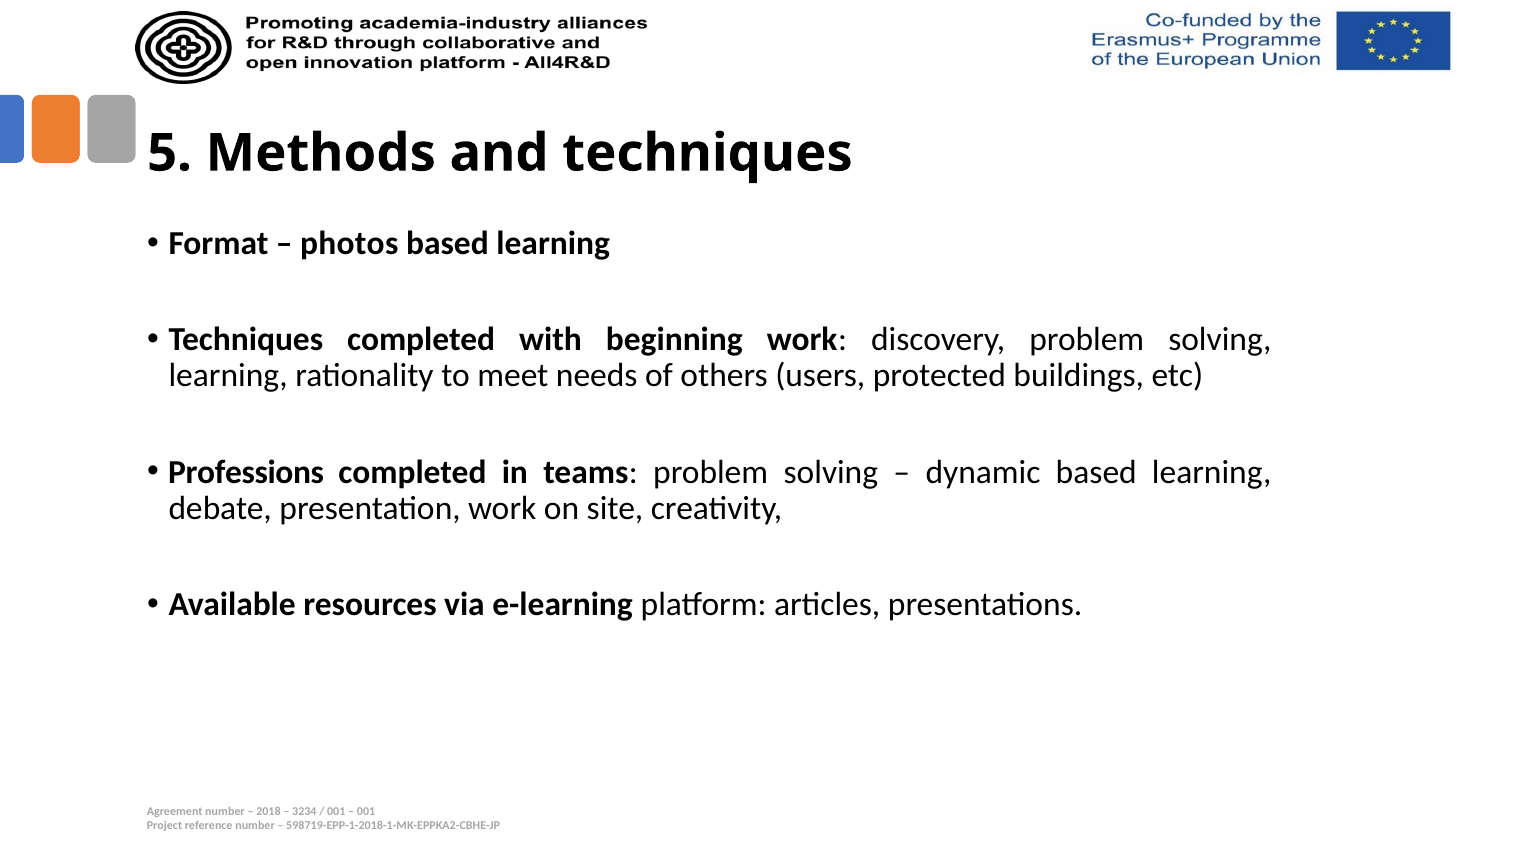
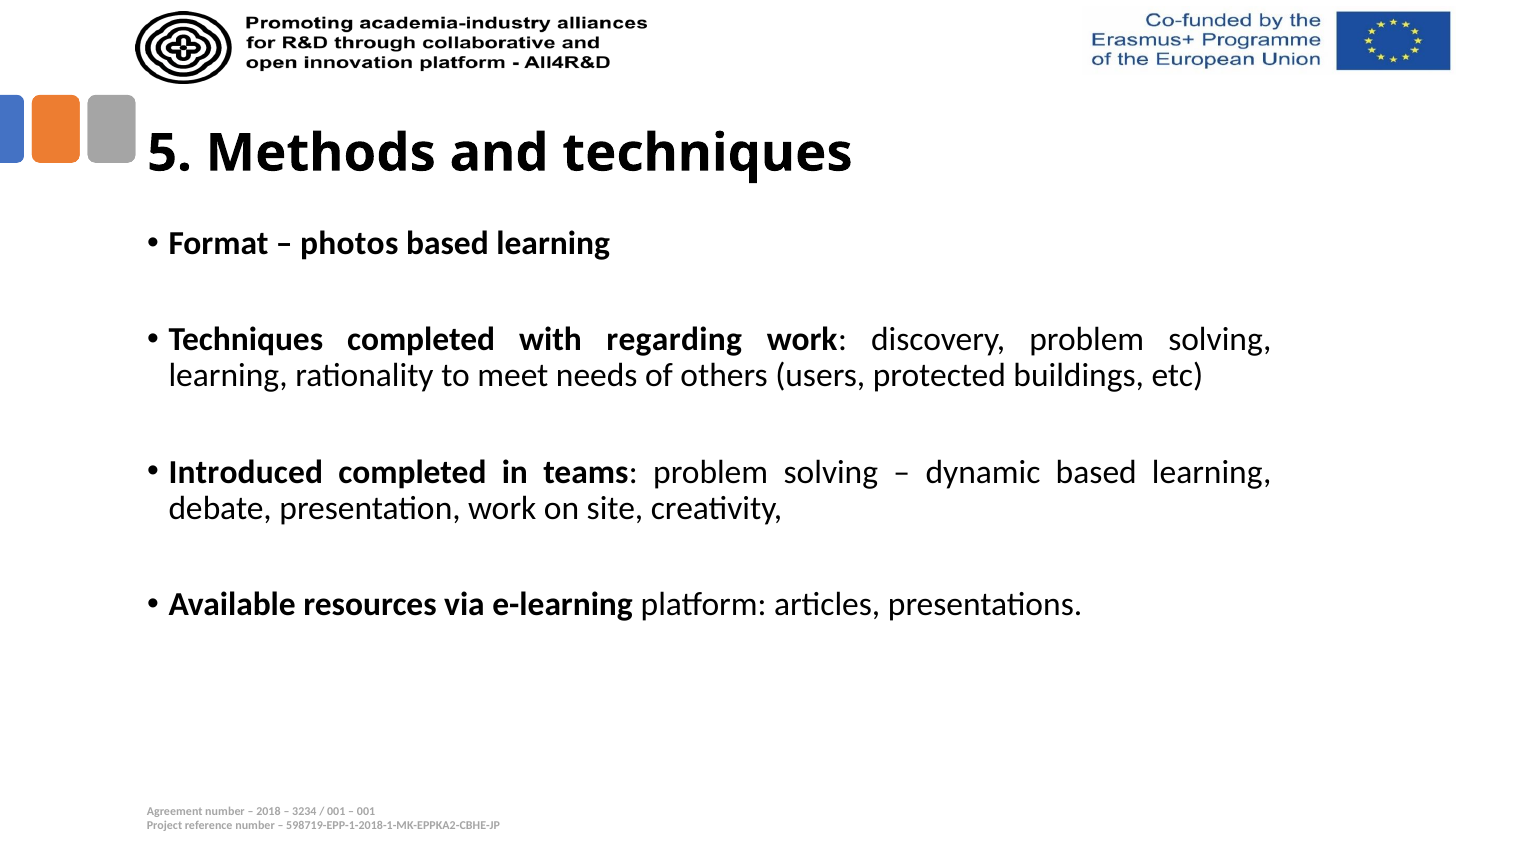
beginning: beginning -> regarding
Professions: Professions -> Introduced
